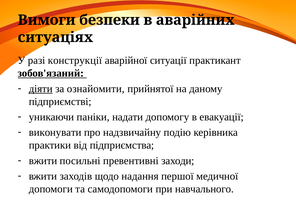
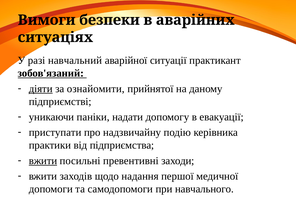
конструкції: конструкції -> навчальний
виконувати: виконувати -> приступати
вжити at (43, 161) underline: none -> present
